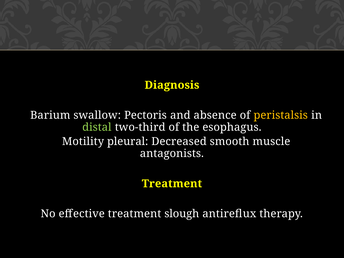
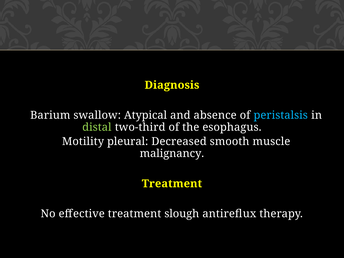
Pectoris: Pectoris -> Atypical
peristalsis colour: yellow -> light blue
antagonists: antagonists -> malignancy
